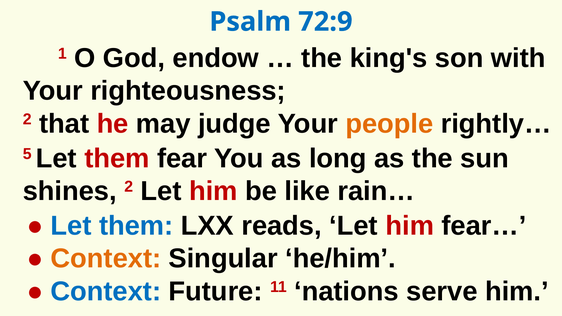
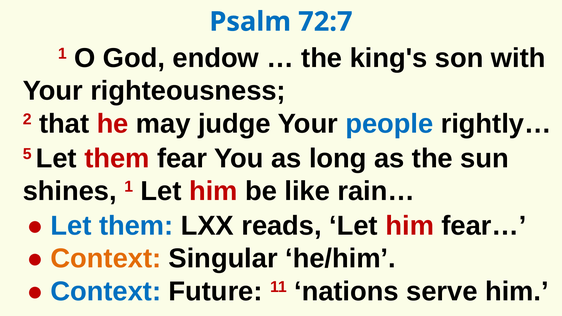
72:9: 72:9 -> 72:7
people colour: orange -> blue
shines 2: 2 -> 1
